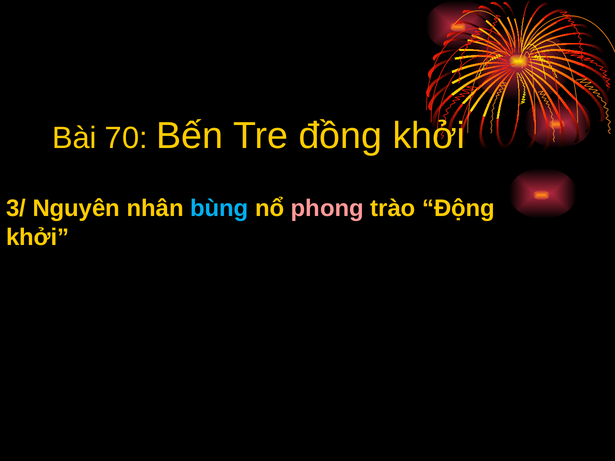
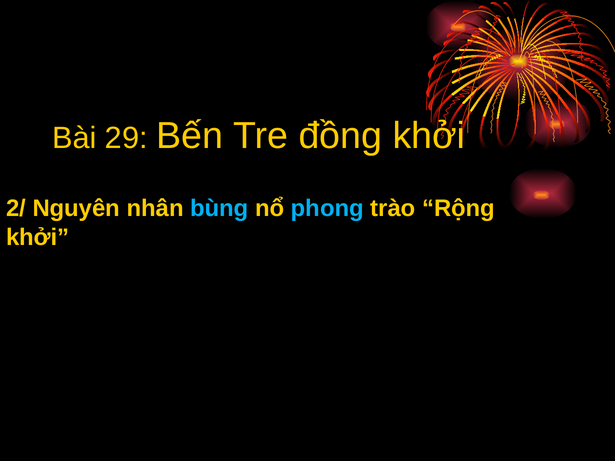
70: 70 -> 29
3/: 3/ -> 2/
phong colour: pink -> light blue
Động: Động -> Rộng
